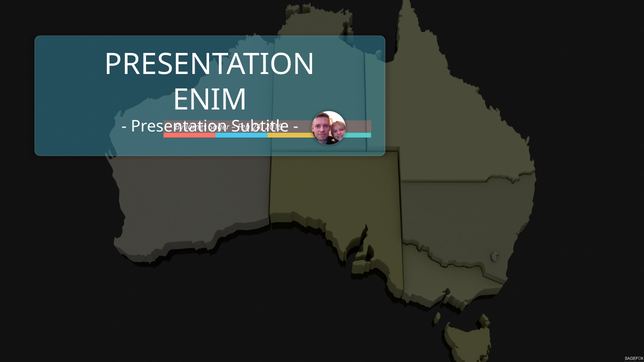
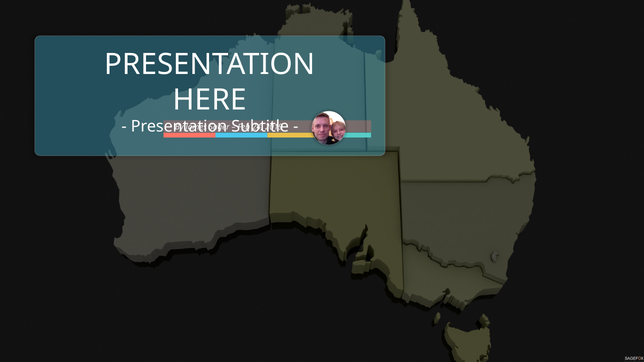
ENIM: ENIM -> HERE
